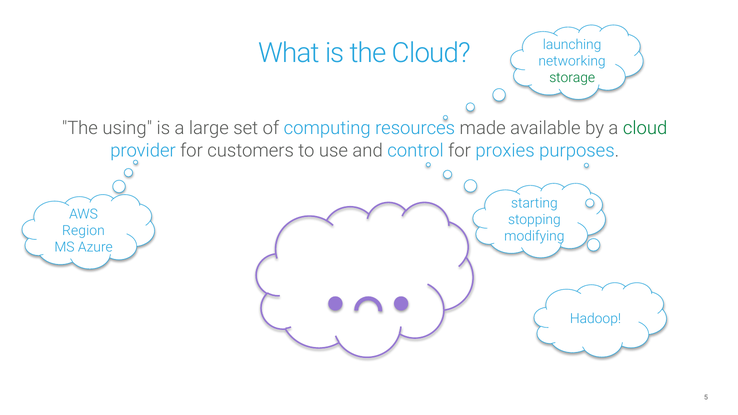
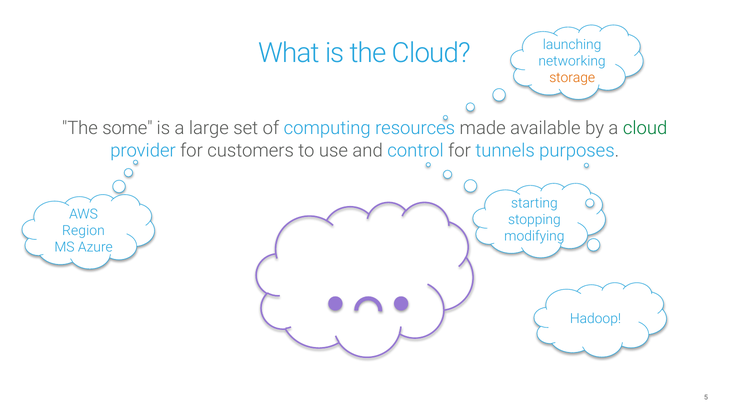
storage colour: green -> orange
using: using -> some
proxies: proxies -> tunnels
